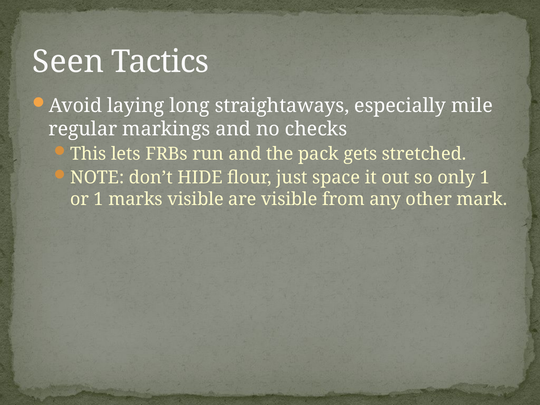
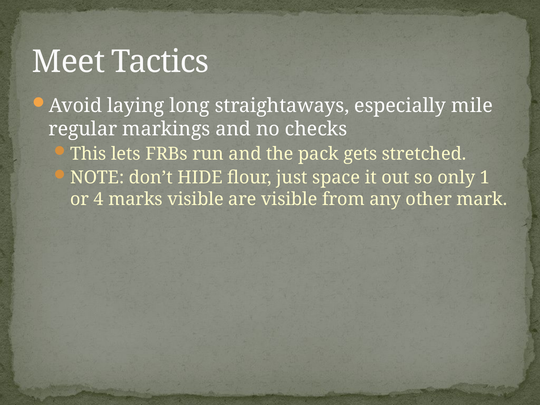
Seen: Seen -> Meet
or 1: 1 -> 4
